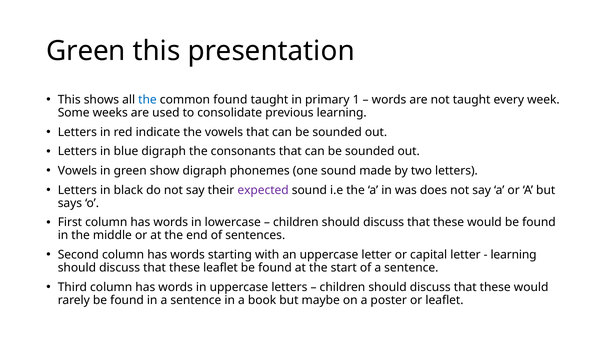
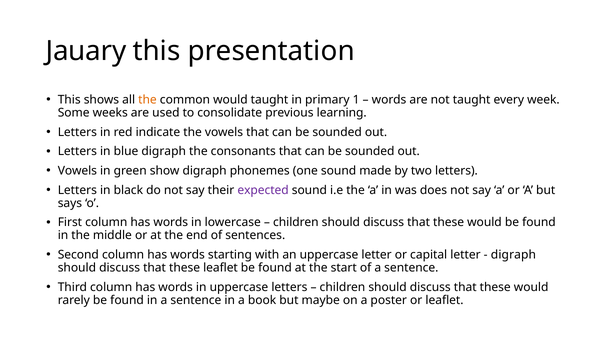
Green at (86, 51): Green -> Jauary
the at (147, 100) colour: blue -> orange
common found: found -> would
learning at (514, 255): learning -> digraph
